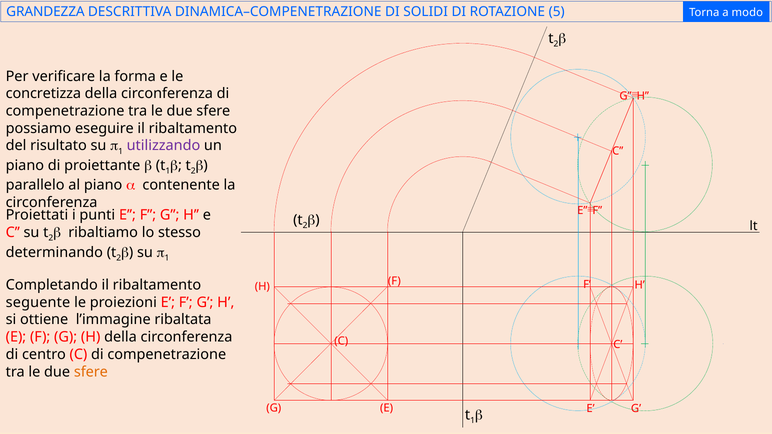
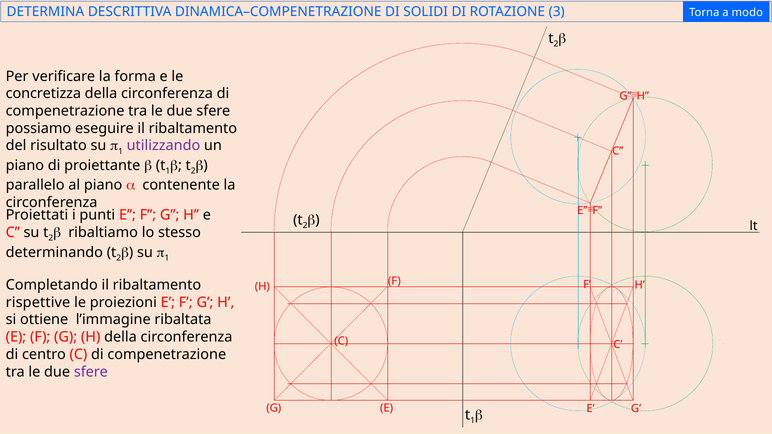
GRANDEZZA: GRANDEZZA -> DETERMINA
5: 5 -> 3
seguente: seguente -> rispettive
sfere at (91, 372) colour: orange -> purple
